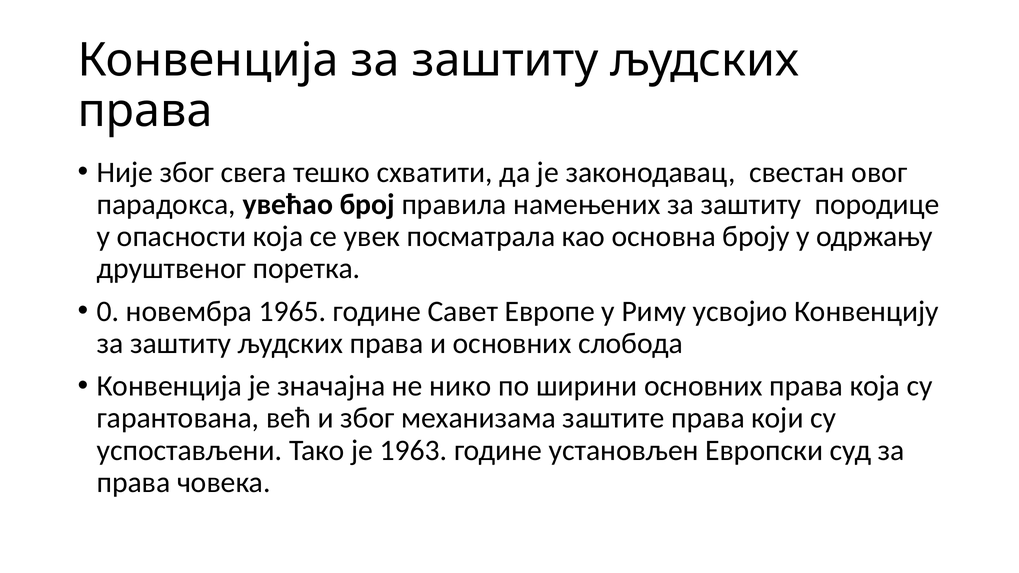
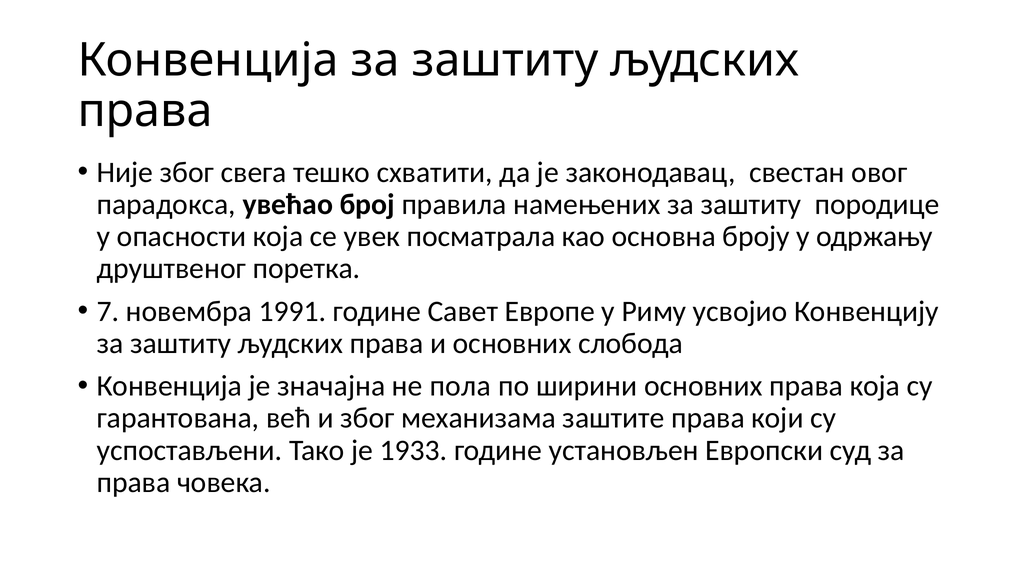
0: 0 -> 7
1965: 1965 -> 1991
нико: нико -> пола
1963: 1963 -> 1933
